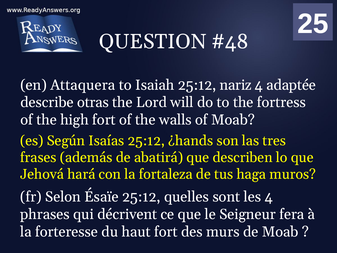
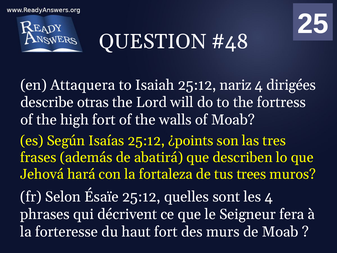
adaptée: adaptée -> dirigées
¿hands: ¿hands -> ¿points
haga: haga -> trees
